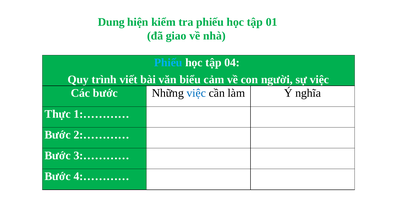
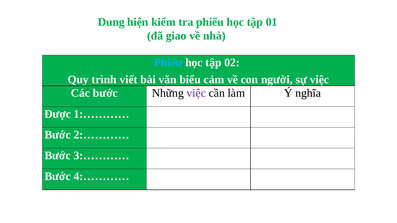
04: 04 -> 02
việc at (196, 93) colour: blue -> purple
Thực: Thực -> Được
